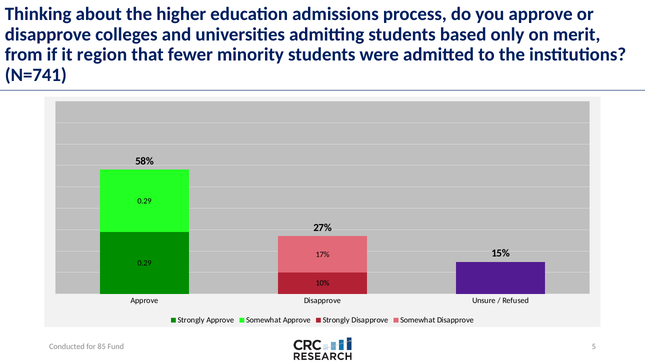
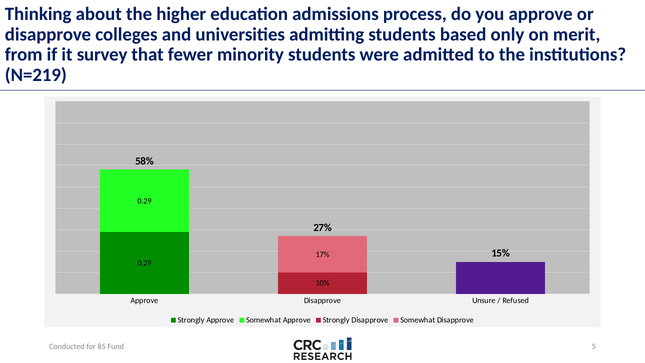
region: region -> survey
N=741: N=741 -> N=219
